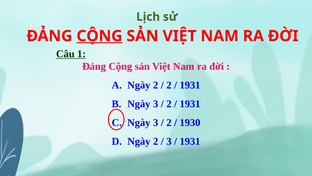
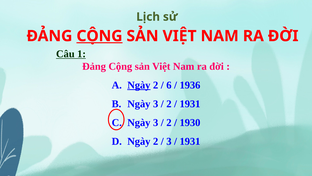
Ngày at (139, 85) underline: none -> present
2 at (169, 85): 2 -> 6
1931 at (190, 85): 1931 -> 1936
